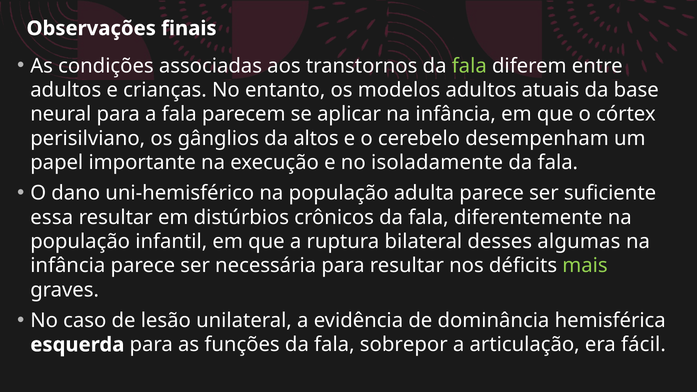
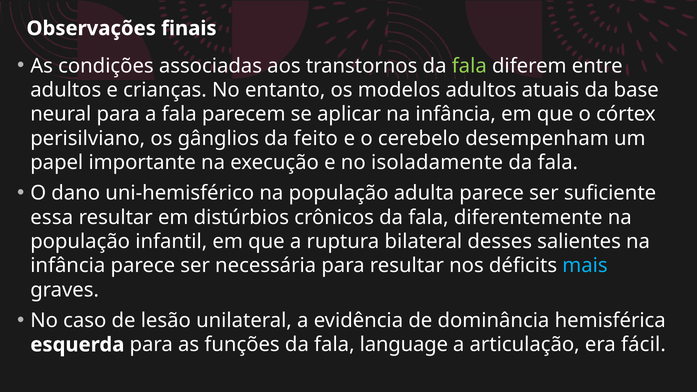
altos: altos -> feito
algumas: algumas -> salientes
mais colour: light green -> light blue
sobrepor: sobrepor -> language
